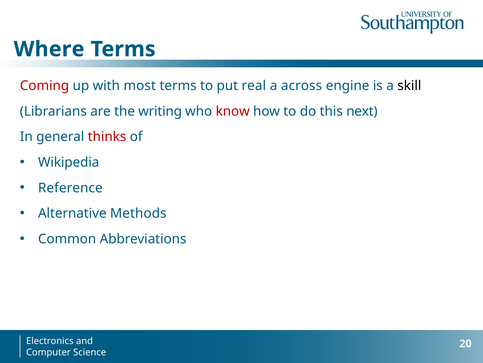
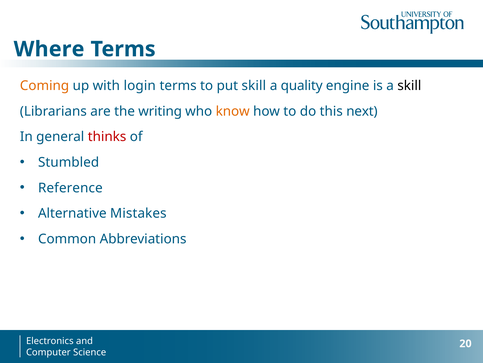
Coming colour: red -> orange
most: most -> login
put real: real -> skill
across: across -> quality
know colour: red -> orange
Wikipedia: Wikipedia -> Stumbled
Methods: Methods -> Mistakes
